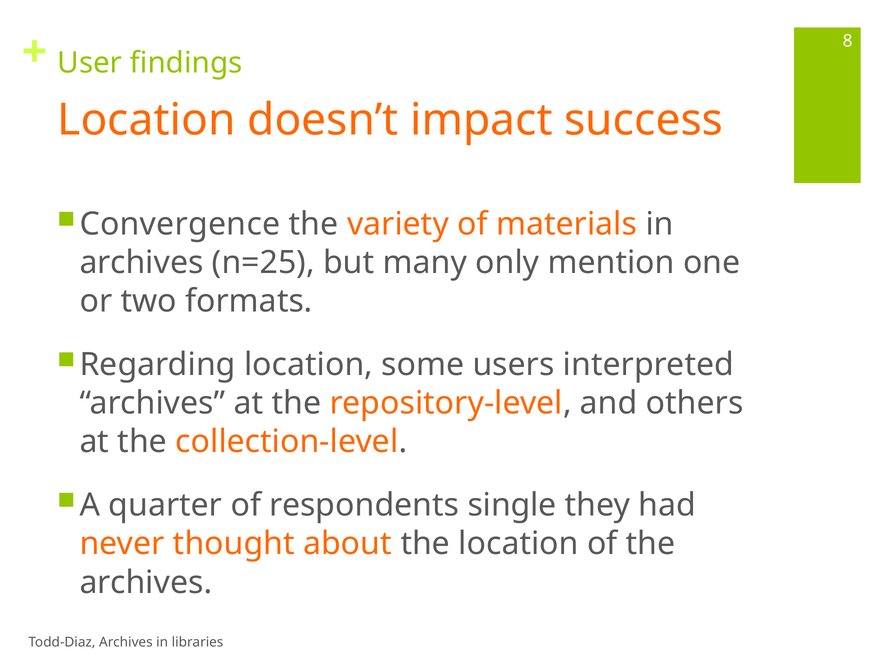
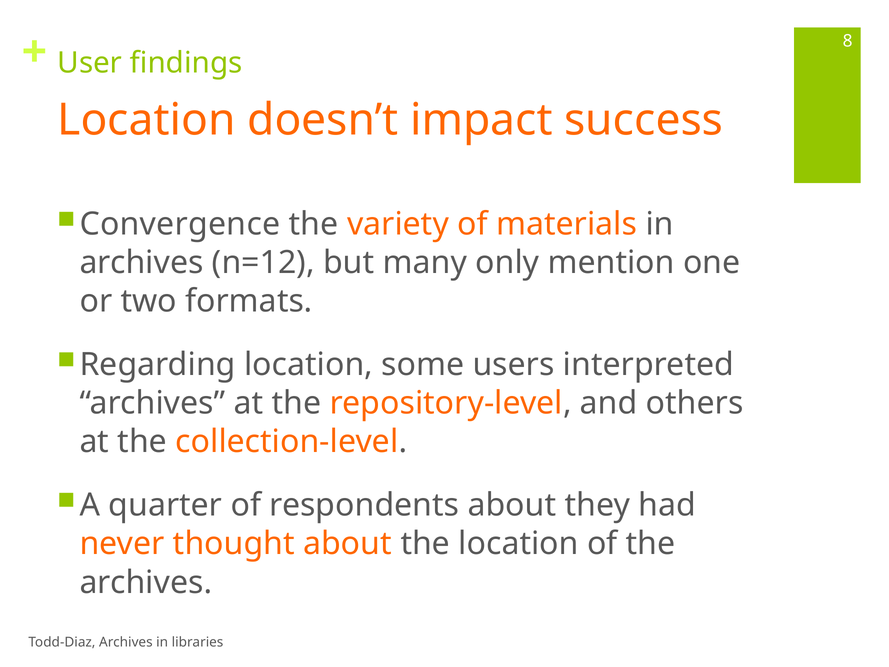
n=25: n=25 -> n=12
respondents single: single -> about
